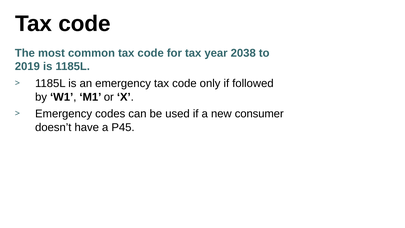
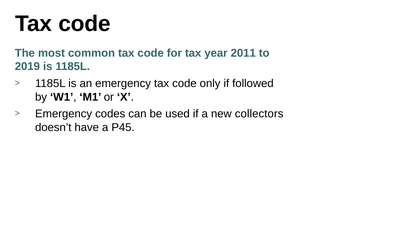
2038: 2038 -> 2011
consumer: consumer -> collectors
